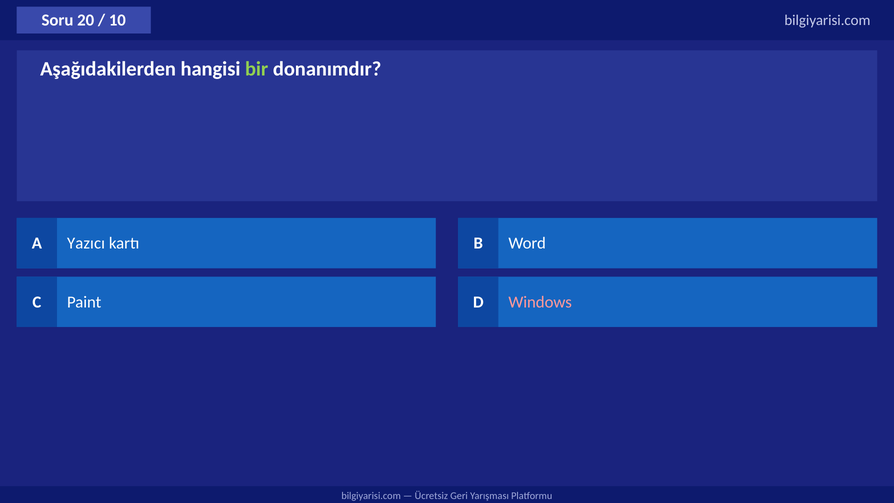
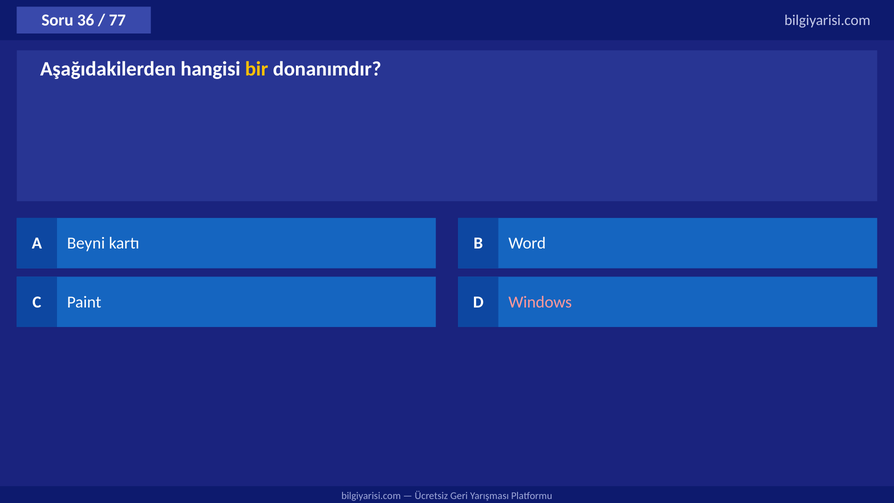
20: 20 -> 36
10: 10 -> 77
bir colour: light green -> yellow
Yazıcı: Yazıcı -> Beyni
